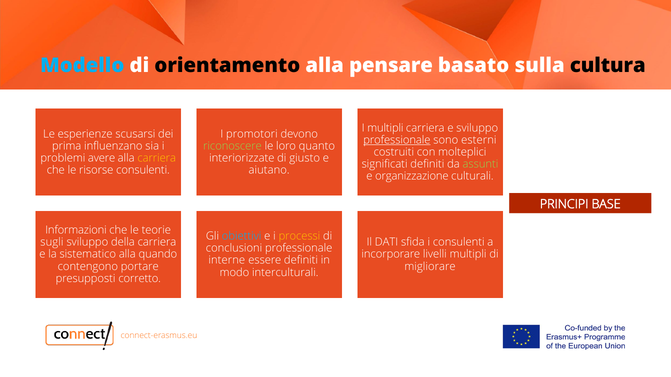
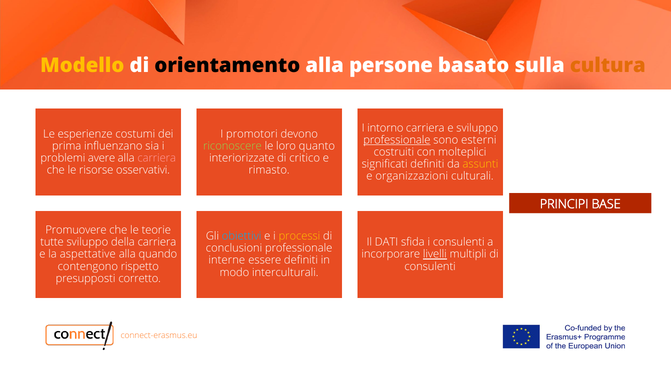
Modello colour: light blue -> yellow
pensare: pensare -> persone
cultura colour: black -> orange
I multipli: multipli -> intorno
scusarsi: scusarsi -> costumi
carriera at (157, 158) colour: yellow -> pink
giusto: giusto -> critico
assunti colour: light green -> yellow
risorse consulenti: consulenti -> osservativi
aiutano: aiutano -> rimasto
organizzazione: organizzazione -> organizzazioni
Informazioni: Informazioni -> Promuovere
sugli: sugli -> tutte
sistematico: sistematico -> aspettative
livelli underline: none -> present
portare: portare -> rispetto
migliorare at (430, 267): migliorare -> consulenti
